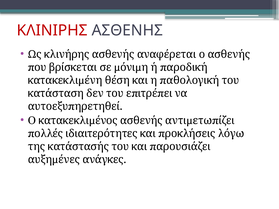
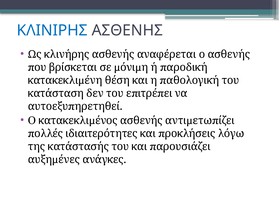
ΚΛΙΝΙΡΗΣ colour: red -> blue
